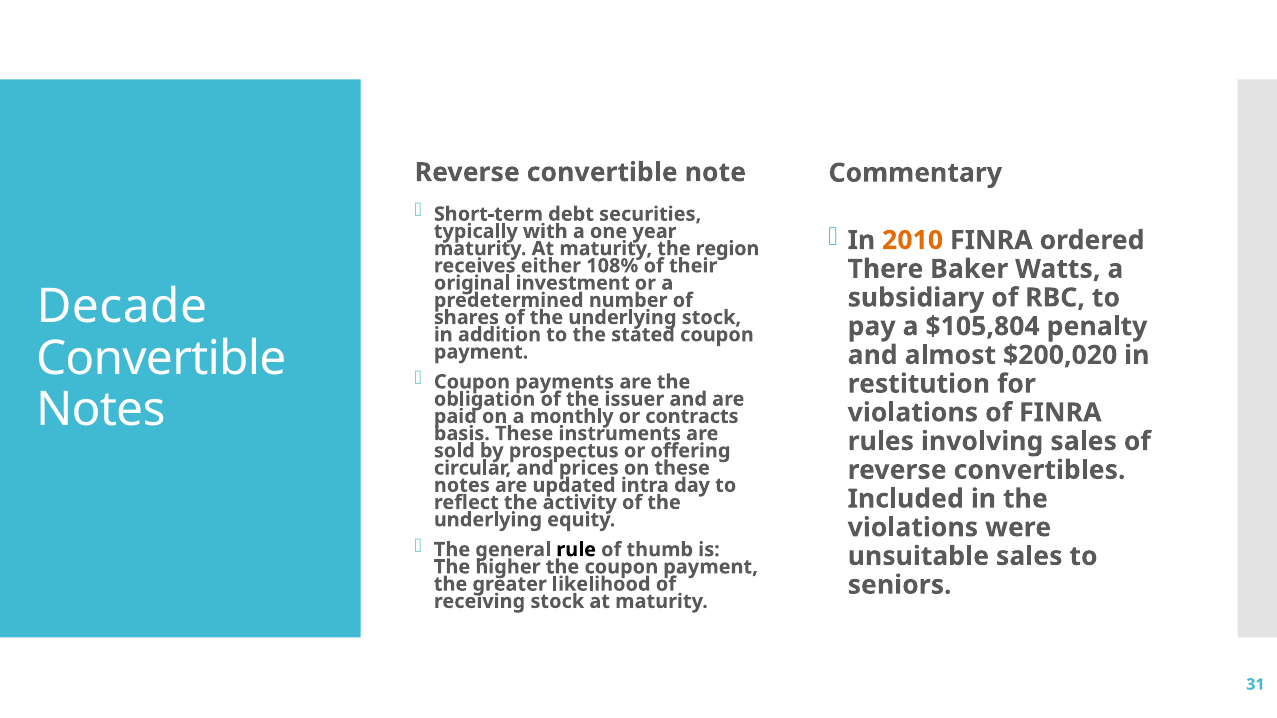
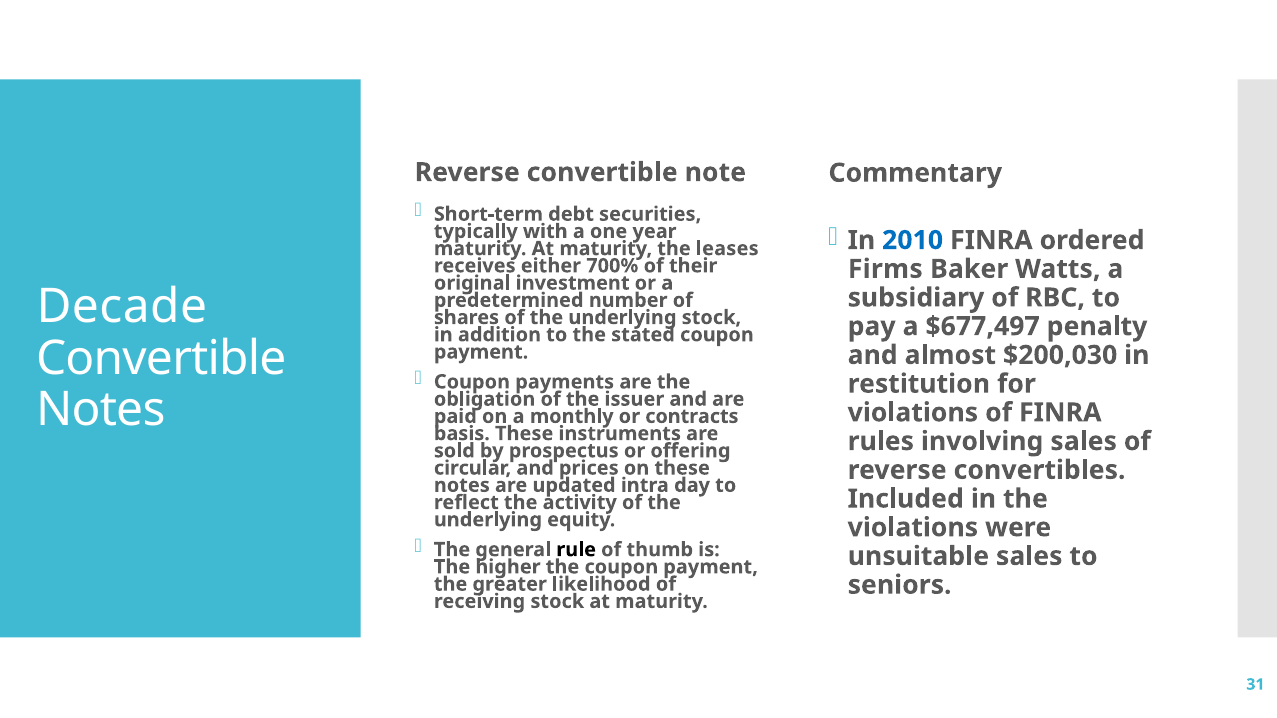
2010 colour: orange -> blue
region: region -> leases
108%: 108% -> 700%
There: There -> Firms
$105,804: $105,804 -> $677,497
$200,020: $200,020 -> $200,030
